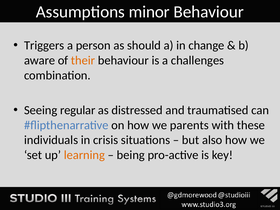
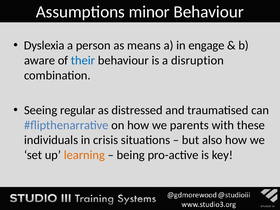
Triggers: Triggers -> Dyslexia
should: should -> means
change: change -> engage
their colour: orange -> blue
challenges: challenges -> disruption
